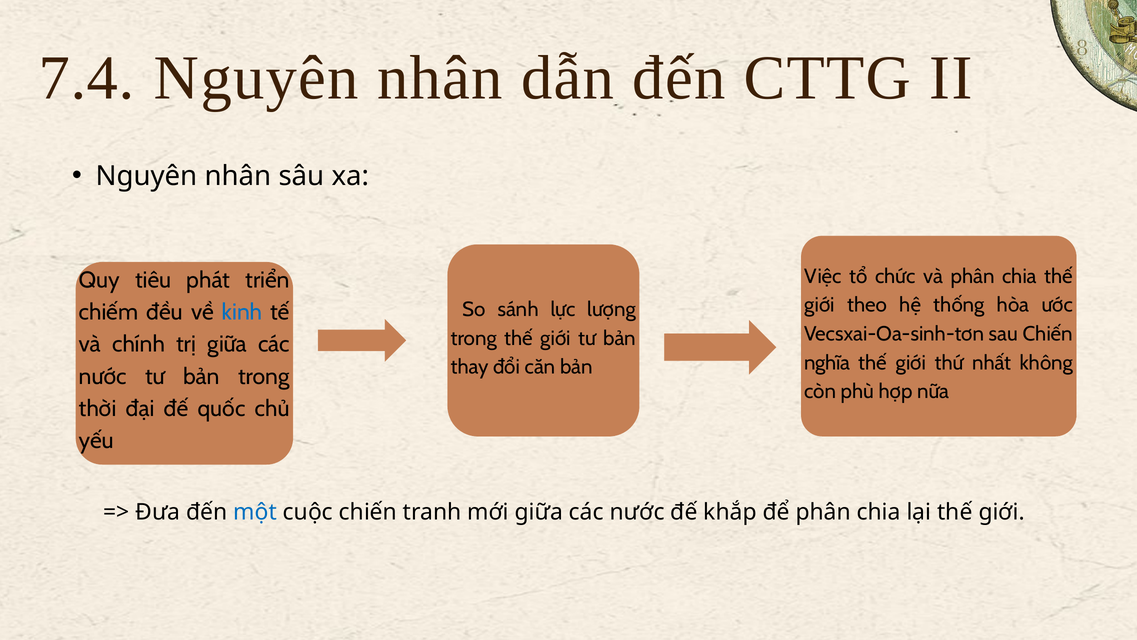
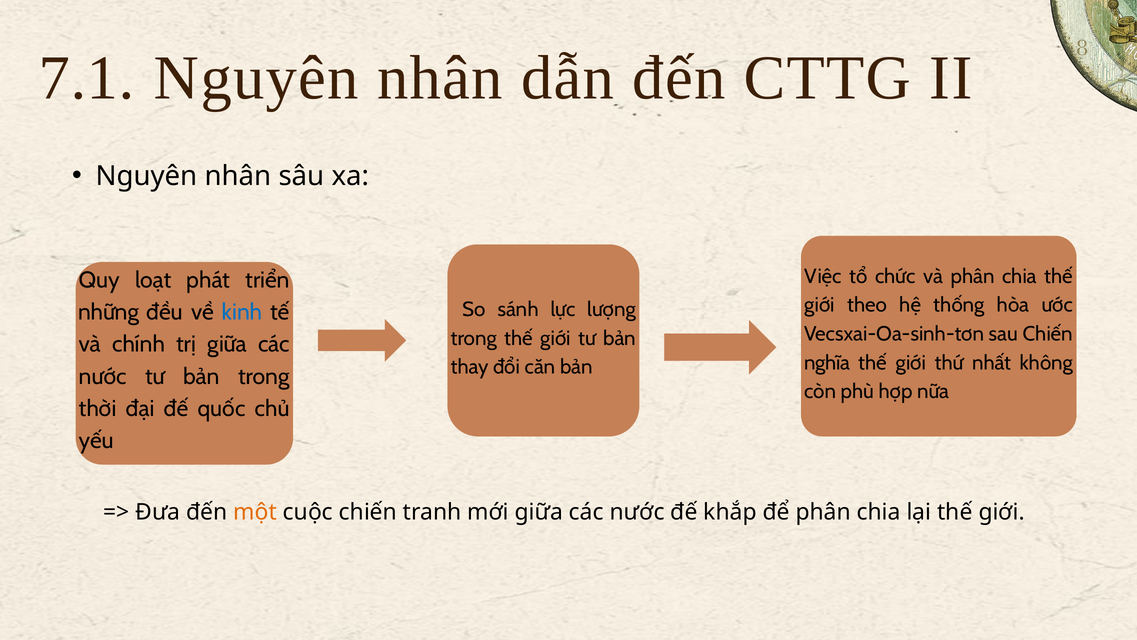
7.4: 7.4 -> 7.1
tiêu: tiêu -> loạt
chiếm: chiếm -> những
một colour: blue -> orange
